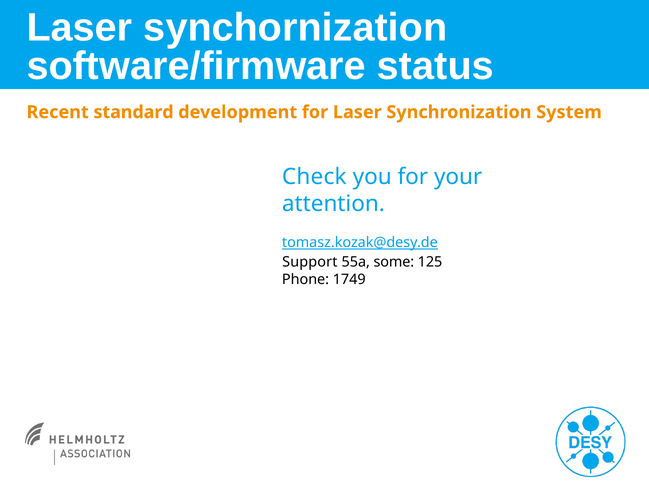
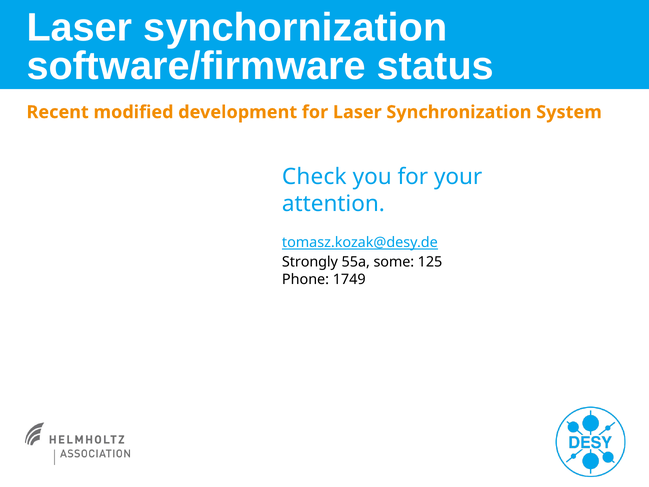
standard: standard -> modified
Support: Support -> Strongly
